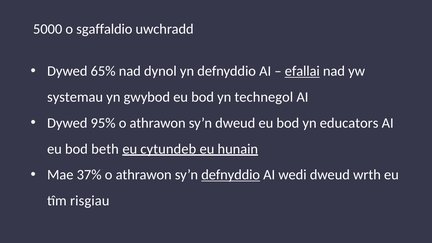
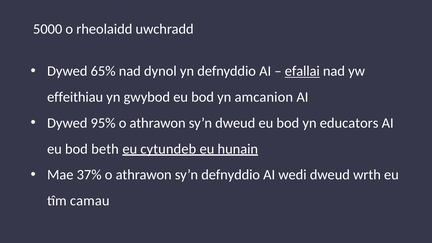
sgaffaldio: sgaffaldio -> rheolaidd
systemau: systemau -> effeithiau
technegol: technegol -> amcanion
defnyddio at (231, 175) underline: present -> none
risgiau: risgiau -> camau
